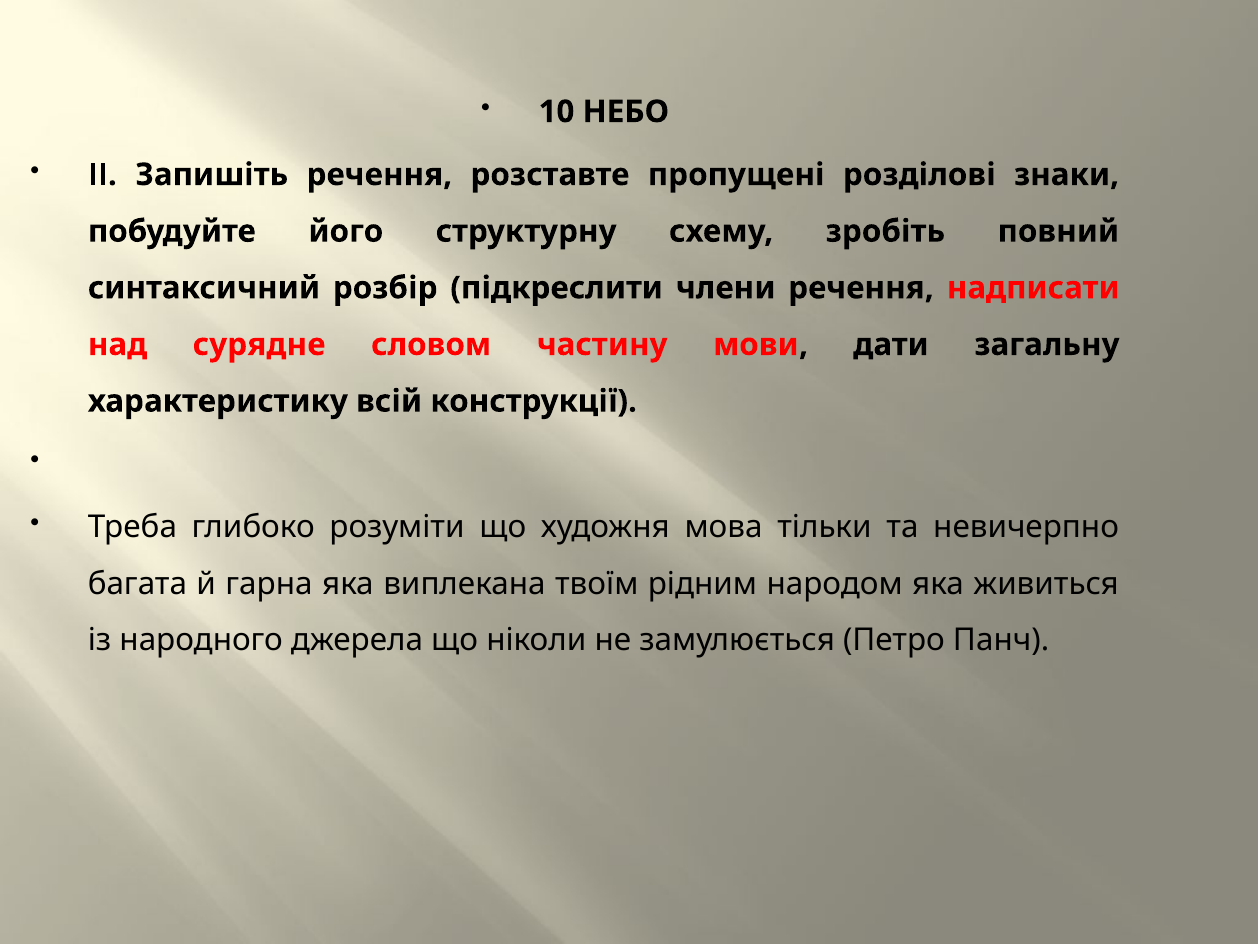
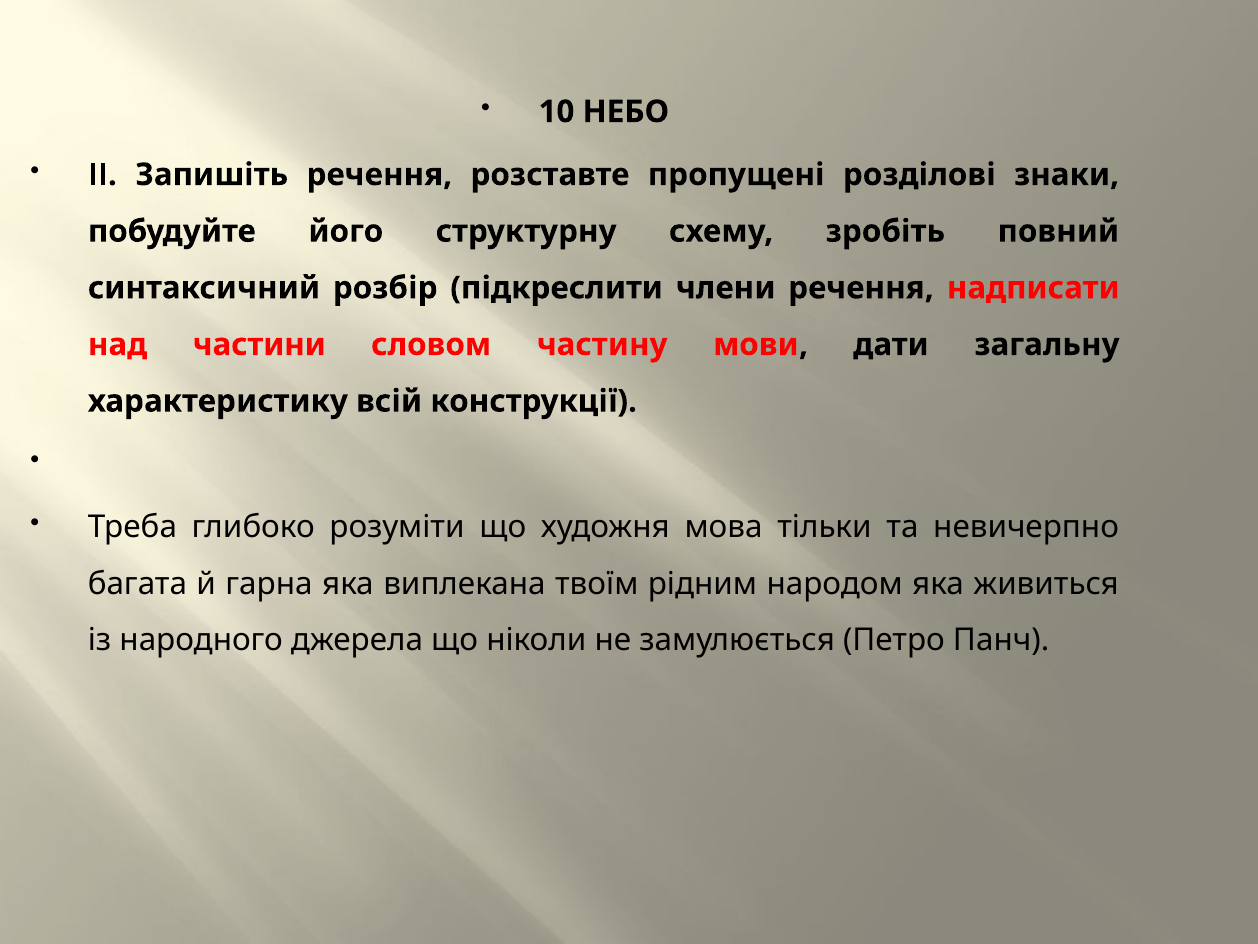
сурядне: сурядне -> частини
